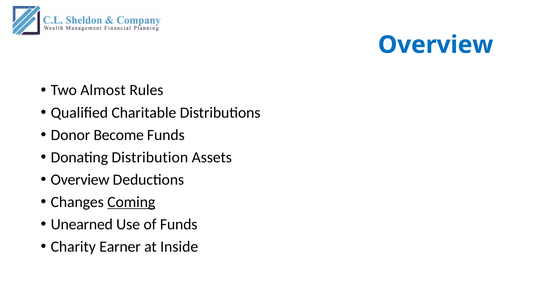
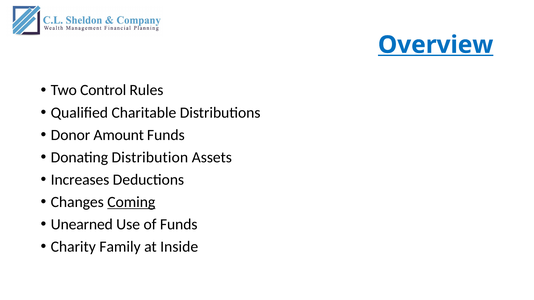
Overview at (436, 45) underline: none -> present
Almost: Almost -> Control
Become: Become -> Amount
Overview at (80, 180): Overview -> Increases
Earner: Earner -> Family
